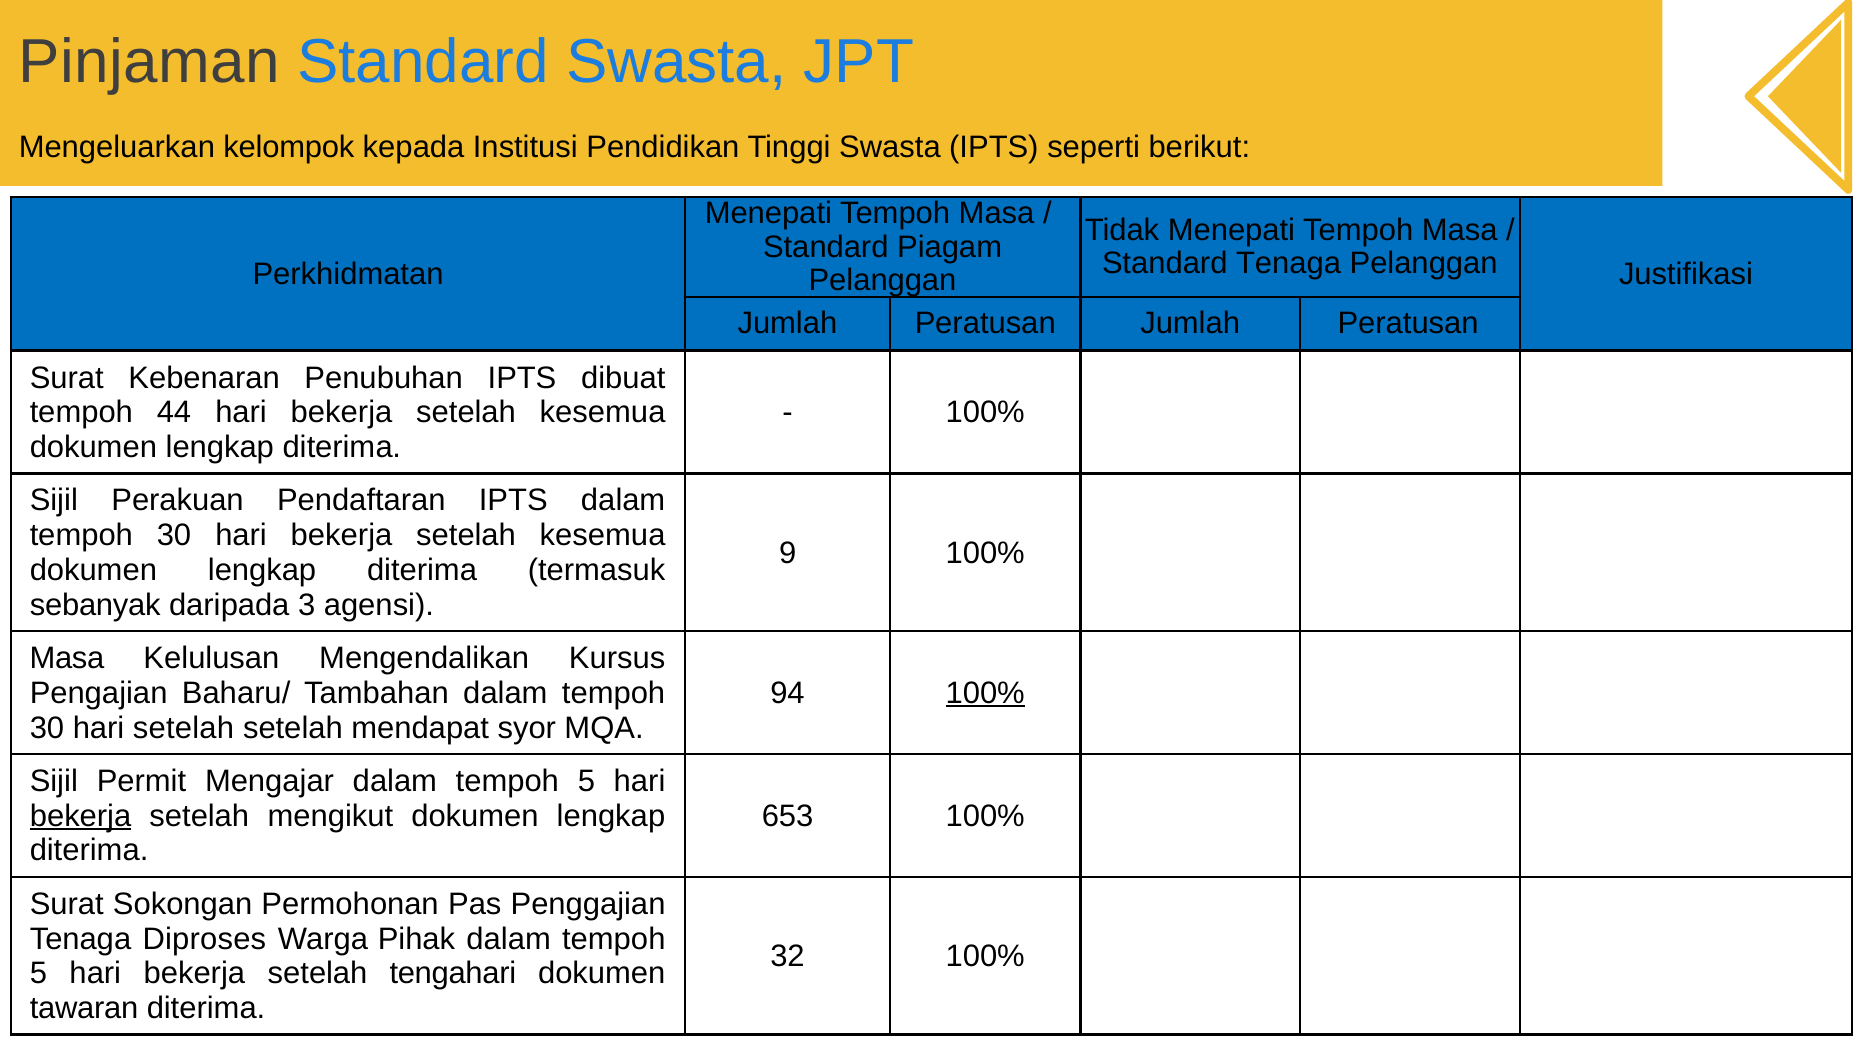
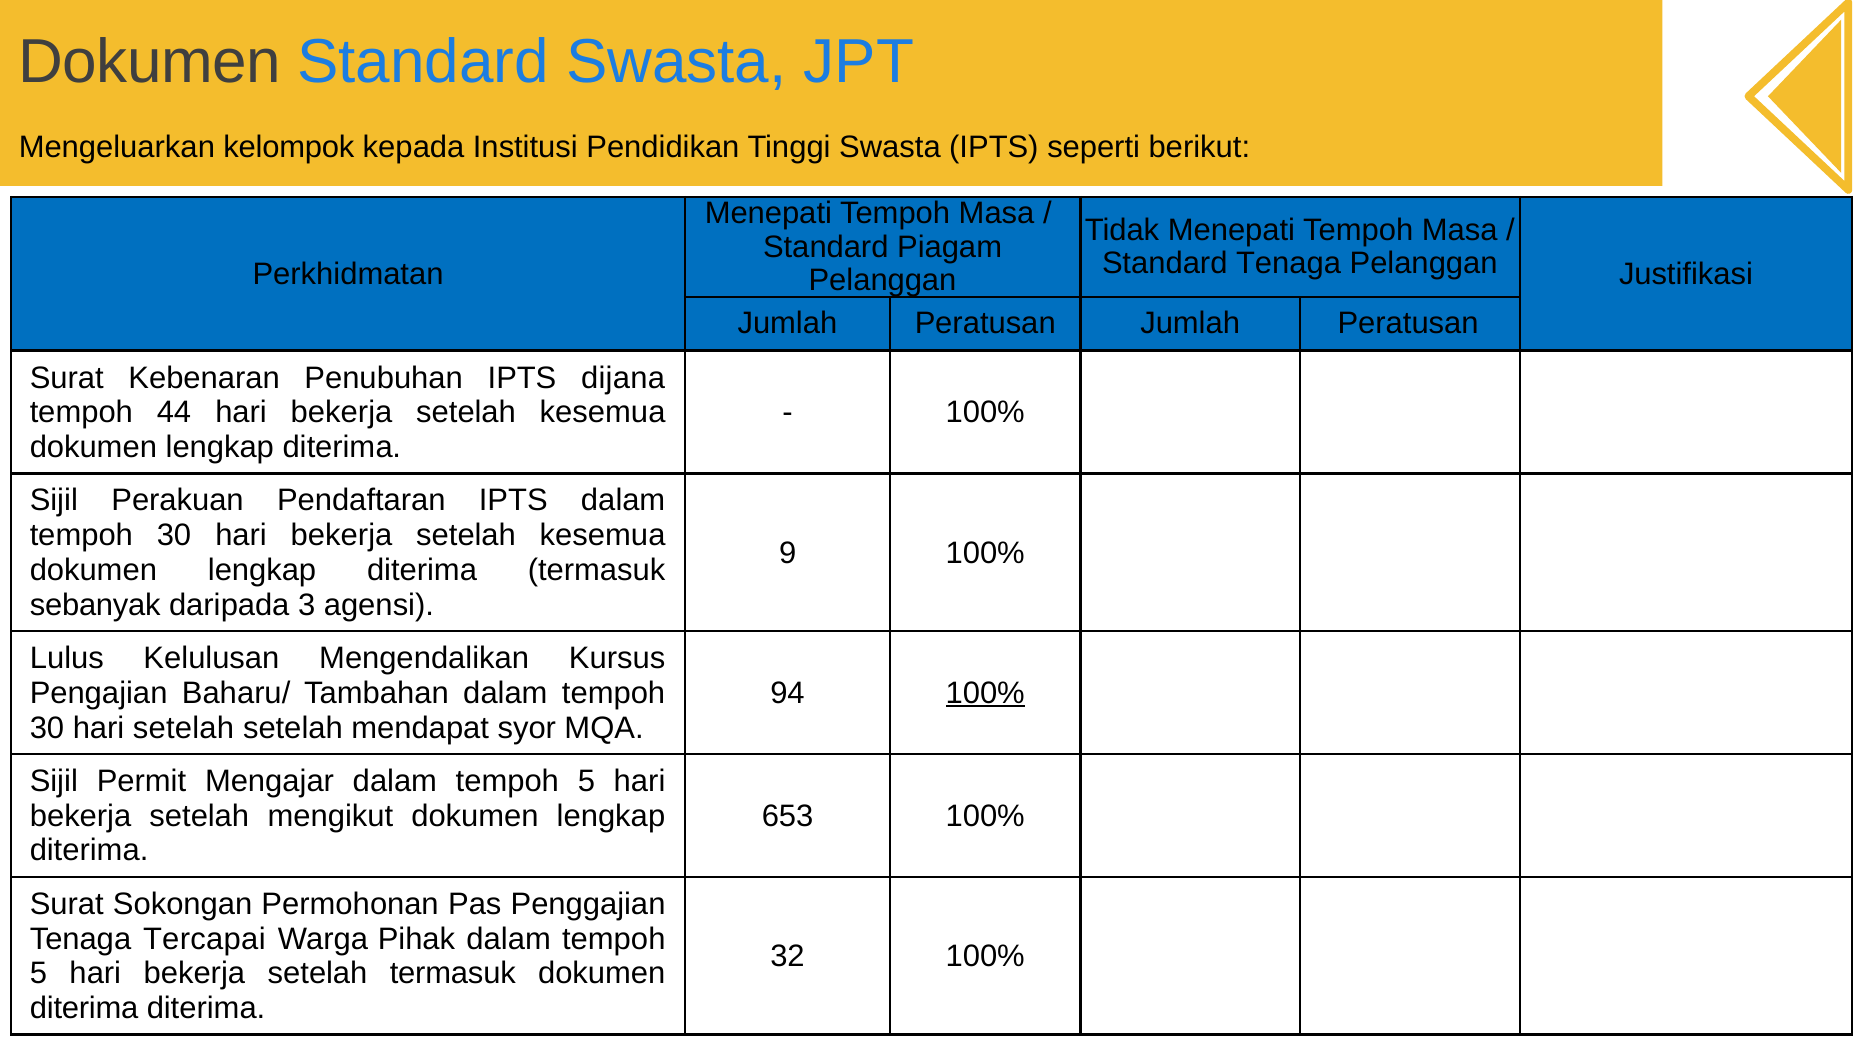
Pinjaman at (149, 62): Pinjaman -> Dokumen
dibuat: dibuat -> dijana
Masa at (67, 658): Masa -> Lulus
bekerja at (81, 815) underline: present -> none
Diproses: Diproses -> Tercapai
setelah tengahari: tengahari -> termasuk
tawaran at (84, 1008): tawaran -> diterima
